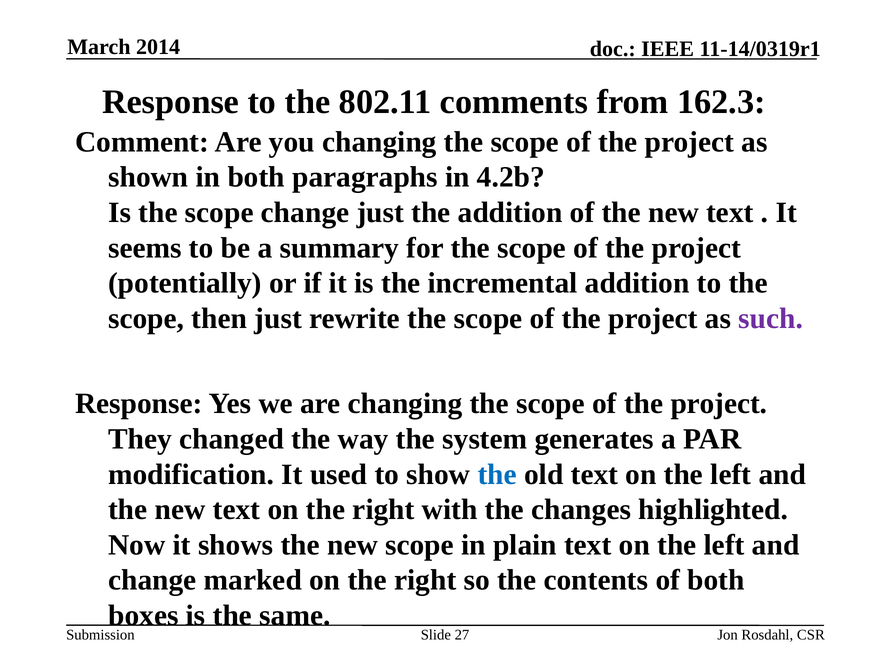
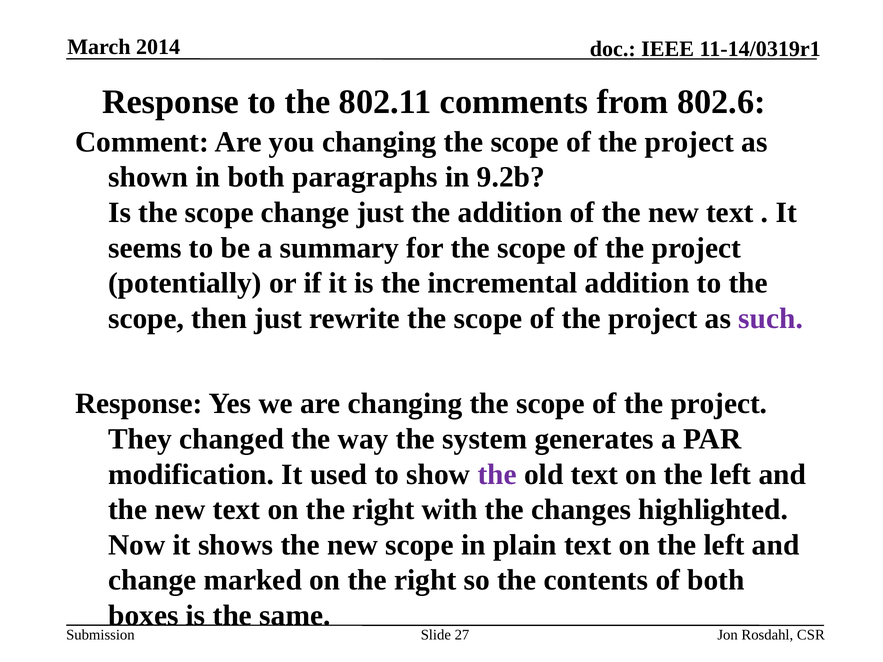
162.3: 162.3 -> 802.6
4.2b: 4.2b -> 9.2b
the at (497, 475) colour: blue -> purple
